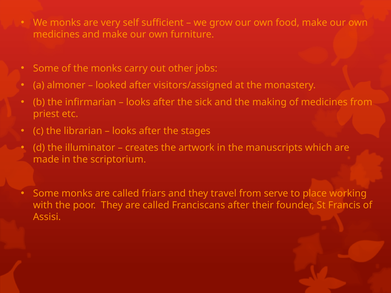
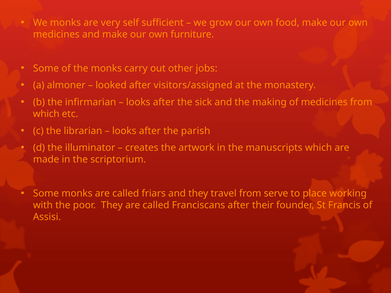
priest at (46, 114): priest -> which
stages: stages -> parish
